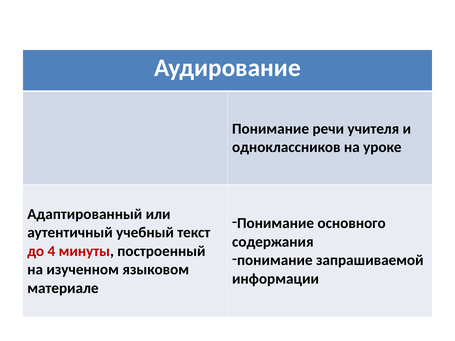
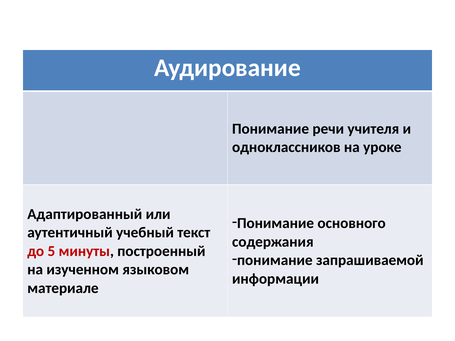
4: 4 -> 5
